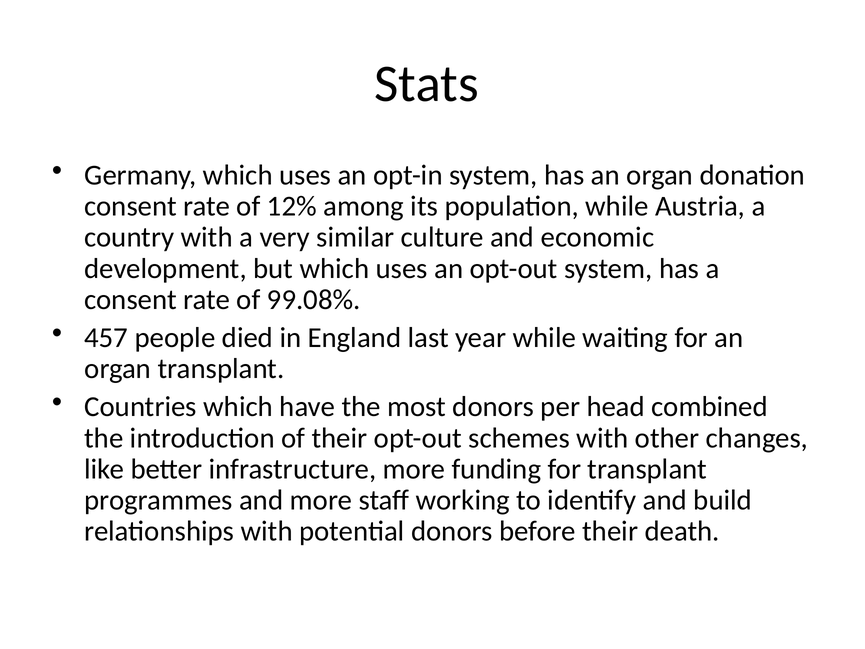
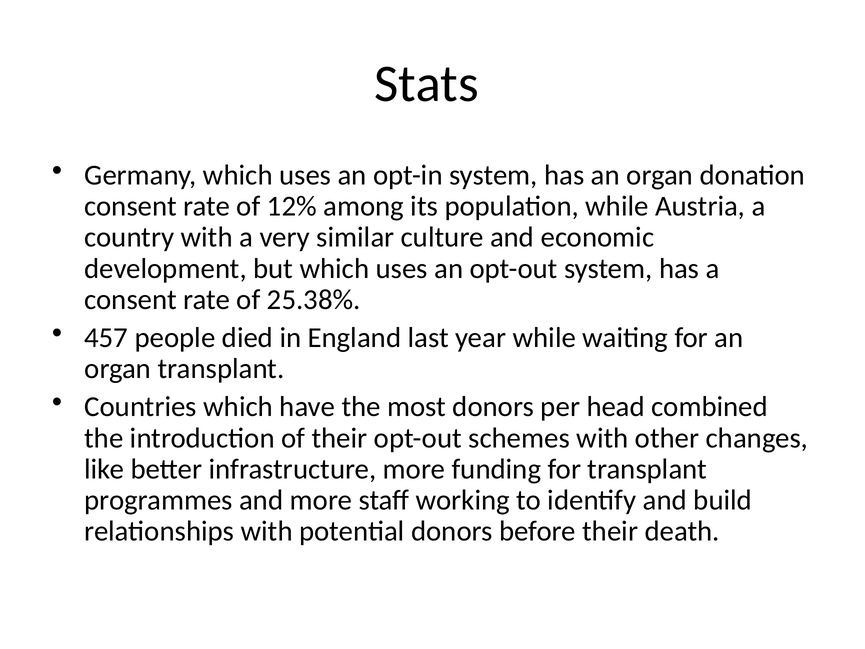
99.08%: 99.08% -> 25.38%
